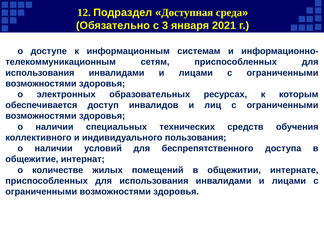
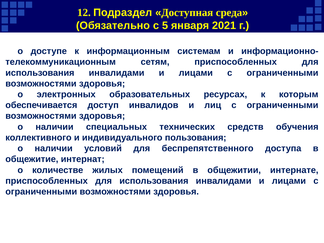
3: 3 -> 5
